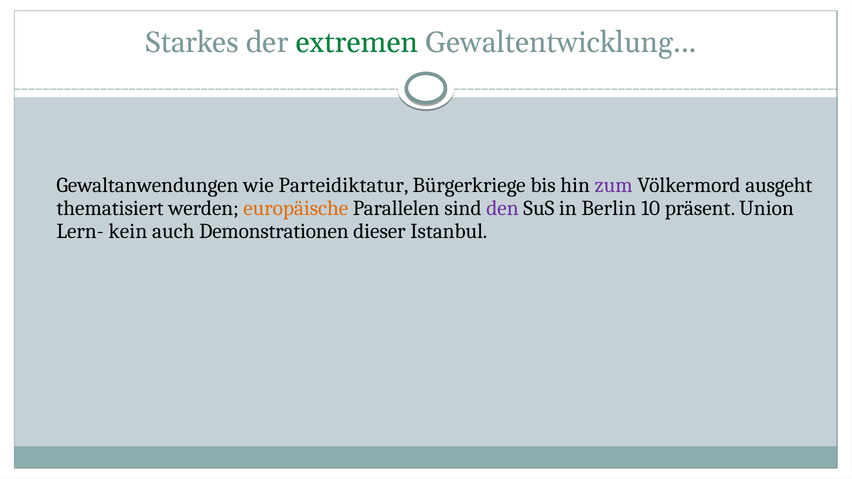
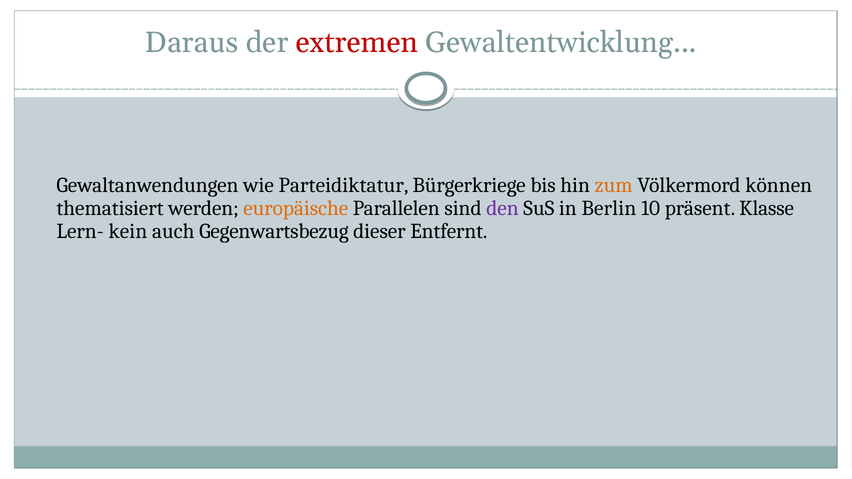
Starkes: Starkes -> Daraus
extremen colour: green -> red
zum colour: purple -> orange
ausgeht: ausgeht -> können
Union: Union -> Klasse
Demonstrationen: Demonstrationen -> Gegenwartsbezug
Istanbul: Istanbul -> Entfernt
